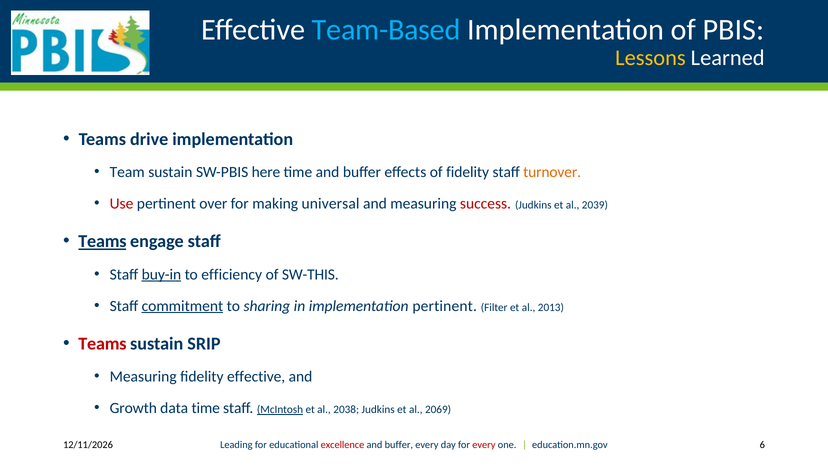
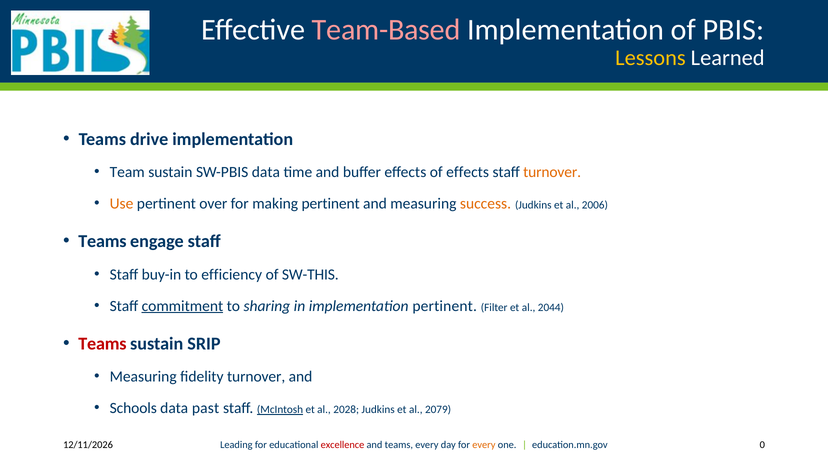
Team-Based colour: light blue -> pink
SW-PBIS here: here -> data
of fidelity: fidelity -> effects
Use colour: red -> orange
making universal: universal -> pertinent
success colour: red -> orange
2039: 2039 -> 2006
Teams at (102, 241) underline: present -> none
buy-in underline: present -> none
2013: 2013 -> 2044
fidelity effective: effective -> turnover
Growth: Growth -> Schools
data time: time -> past
2038: 2038 -> 2028
2069: 2069 -> 2079
6: 6 -> 0
buffer at (399, 445): buffer -> teams
every at (484, 445) colour: red -> orange
